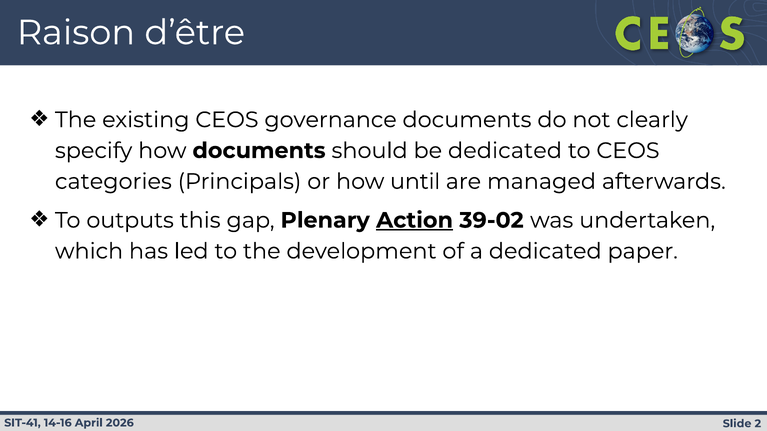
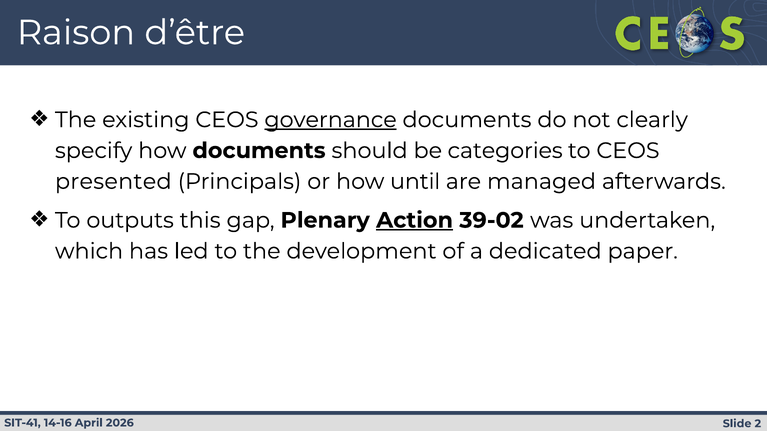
governance underline: none -> present
be dedicated: dedicated -> categories
categories: categories -> presented
